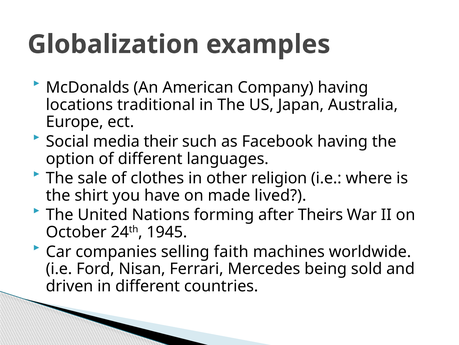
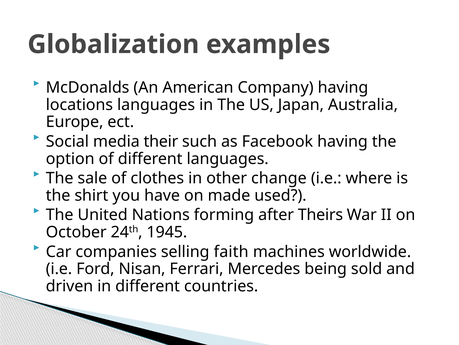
locations traditional: traditional -> languages
religion: religion -> change
lived: lived -> used
